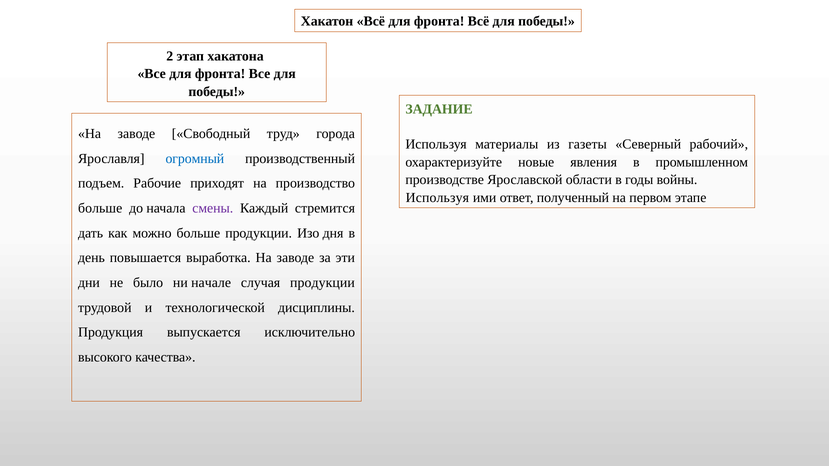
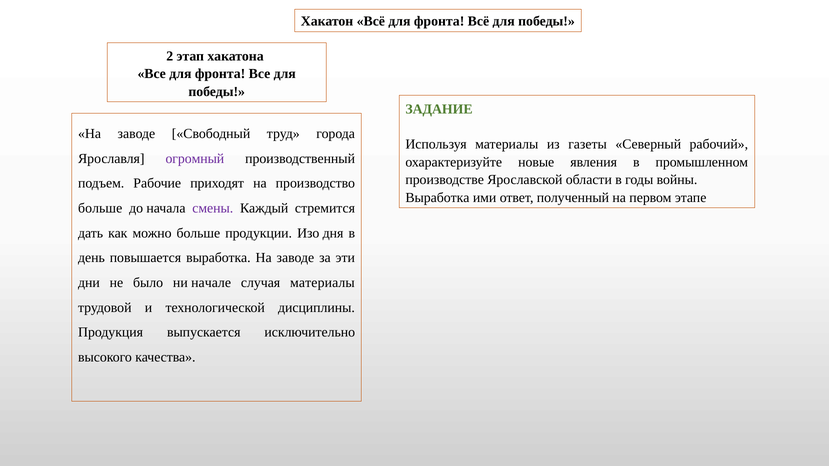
огромный colour: blue -> purple
Используя at (437, 198): Используя -> Выработка
случая продукции: продукции -> материалы
